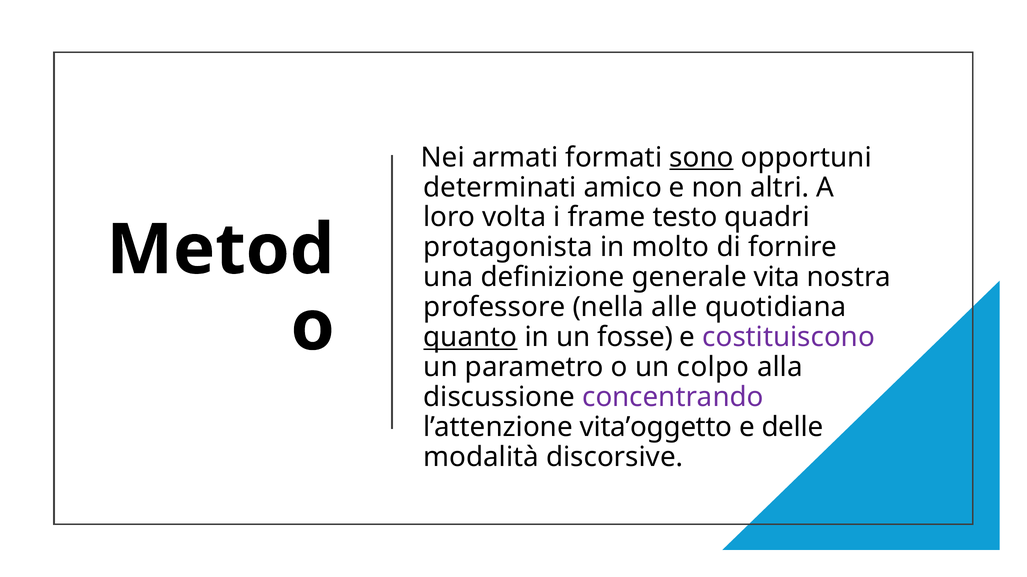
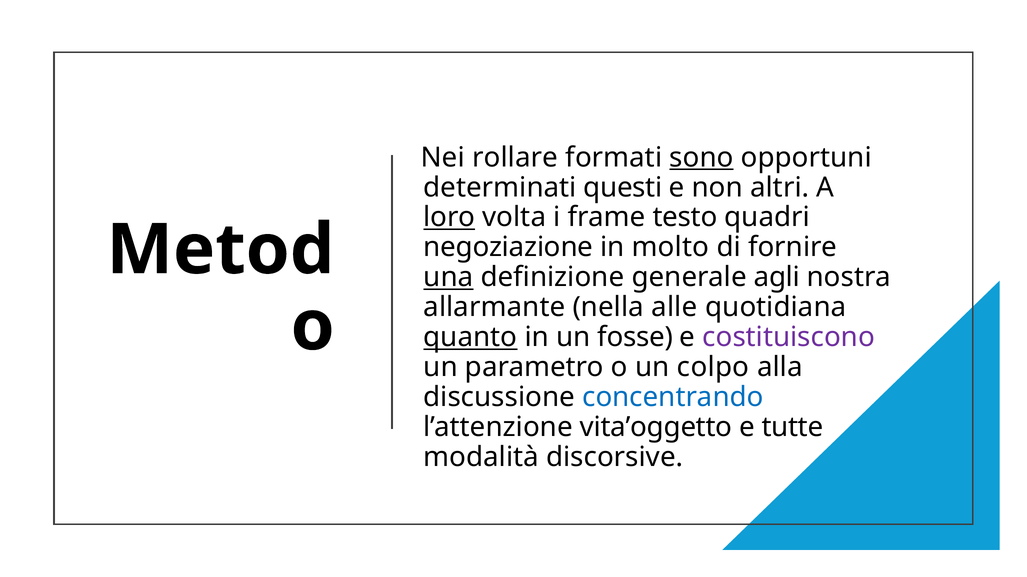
armati: armati -> rollare
amico: amico -> questi
loro underline: none -> present
protagonista: protagonista -> negoziazione
una underline: none -> present
vita: vita -> agli
professore: professore -> allarmante
concentrando colour: purple -> blue
delle: delle -> tutte
